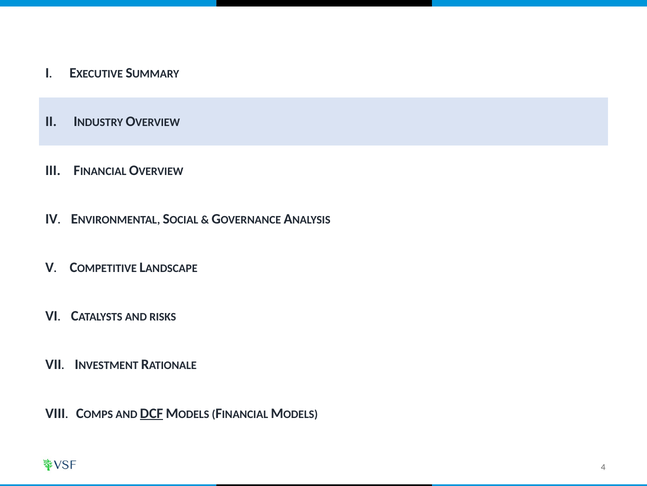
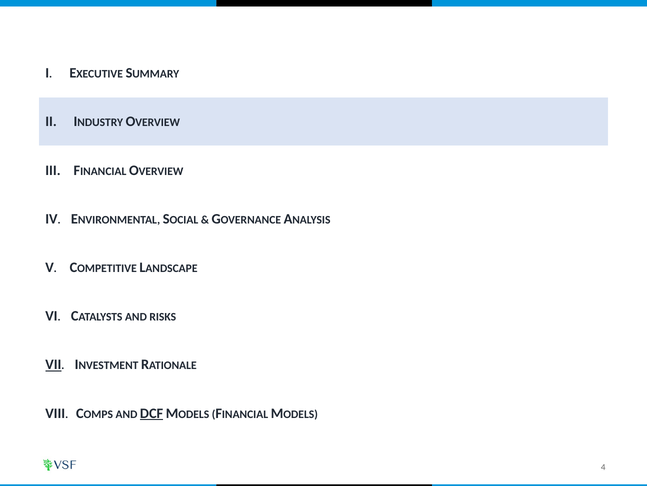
VII underline: none -> present
